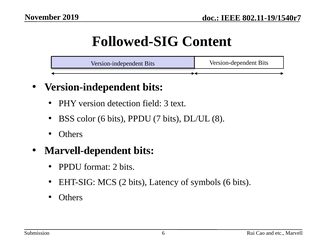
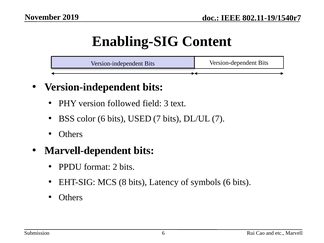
Followed-SIG: Followed-SIG -> Enabling-SIG
detection: detection -> followed
bits PPDU: PPDU -> USED
DL/UL 8: 8 -> 7
MCS 2: 2 -> 8
